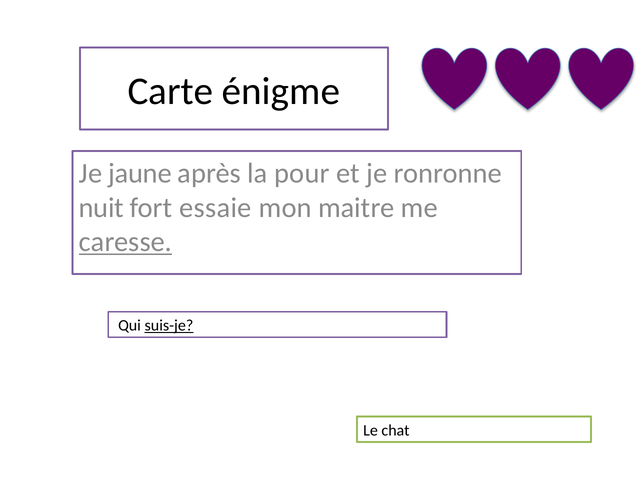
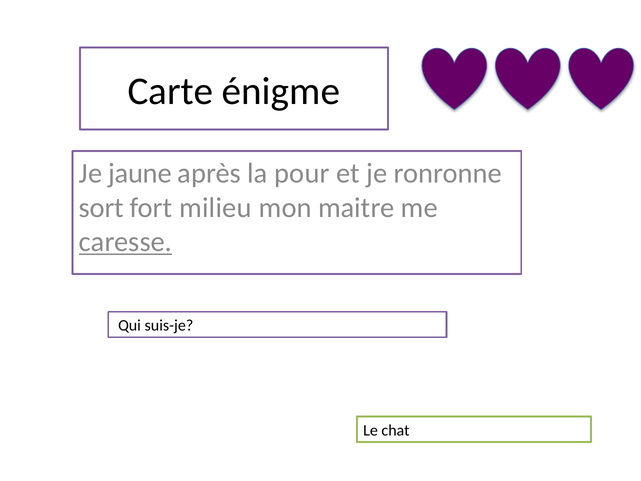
nuit: nuit -> sort
essaie: essaie -> milieu
suis-je underline: present -> none
